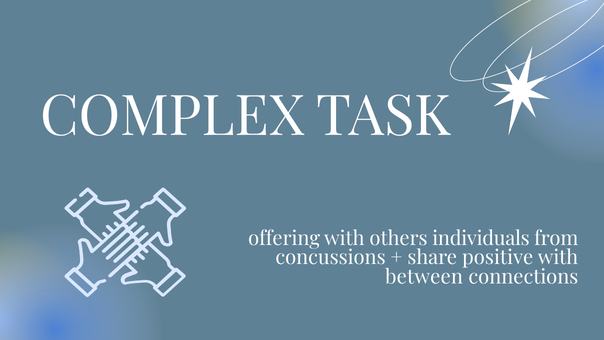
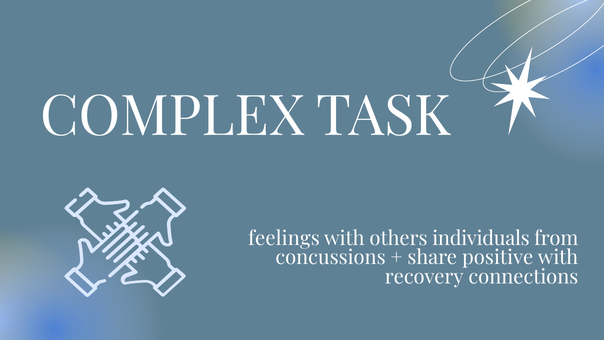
offering: offering -> feelings
between: between -> recovery
